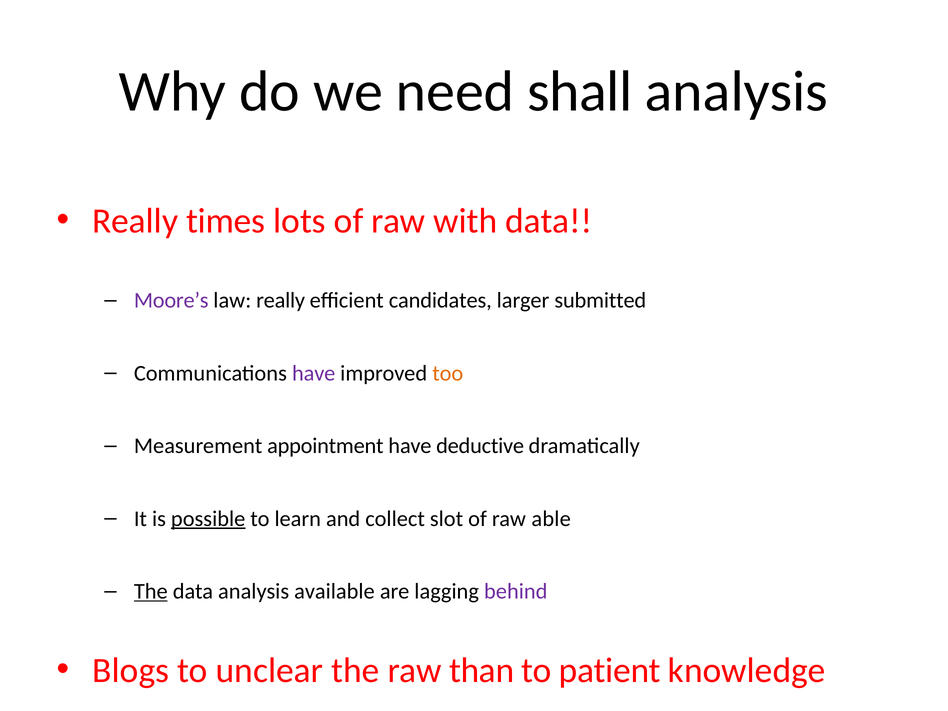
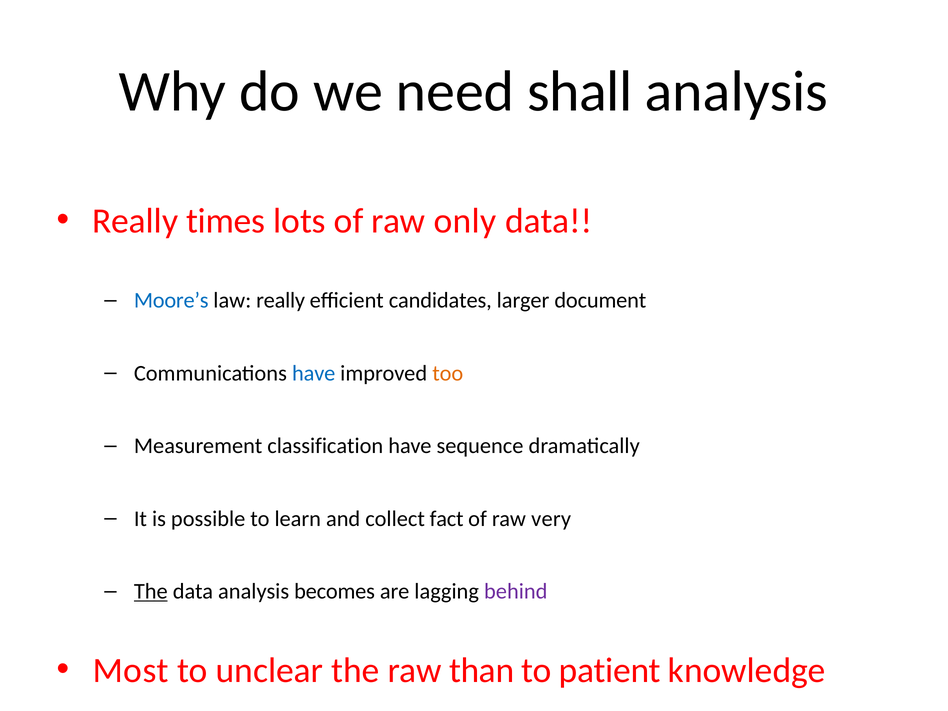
with: with -> only
Moore’s colour: purple -> blue
submitted: submitted -> document
have at (314, 373) colour: purple -> blue
appointment: appointment -> classification
deductive: deductive -> sequence
possible underline: present -> none
slot: slot -> fact
able: able -> very
available: available -> becomes
Blogs: Blogs -> Most
